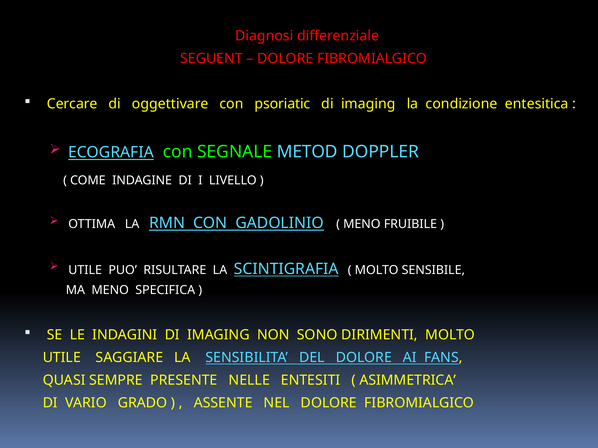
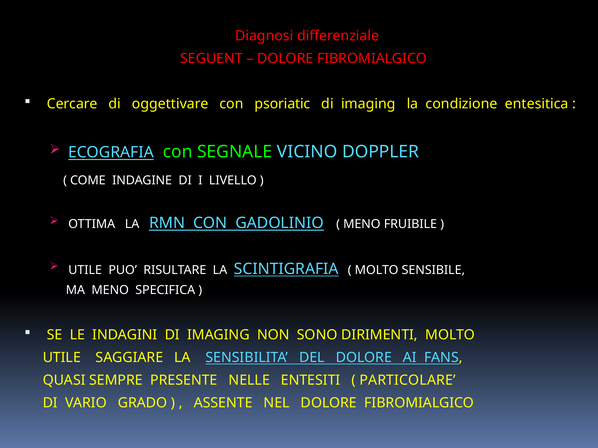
METOD: METOD -> VICINO
ASIMMETRICA: ASIMMETRICA -> PARTICOLARE
